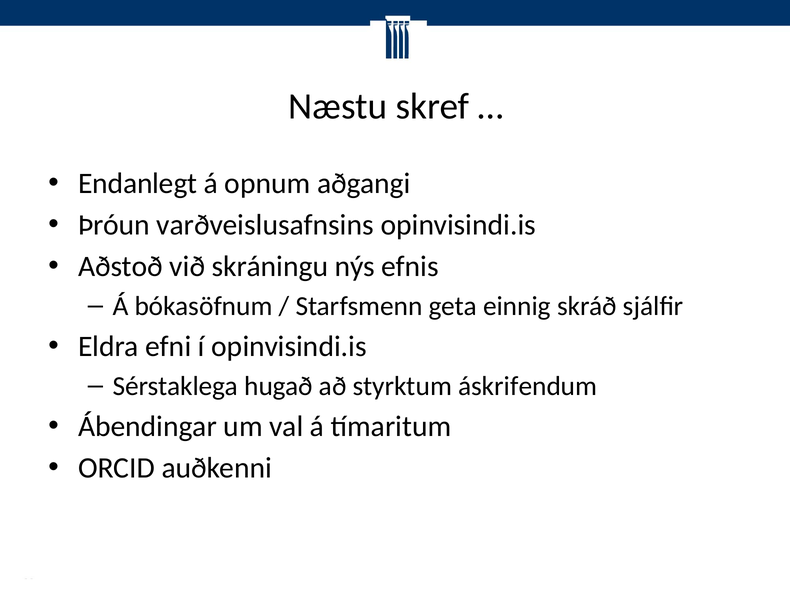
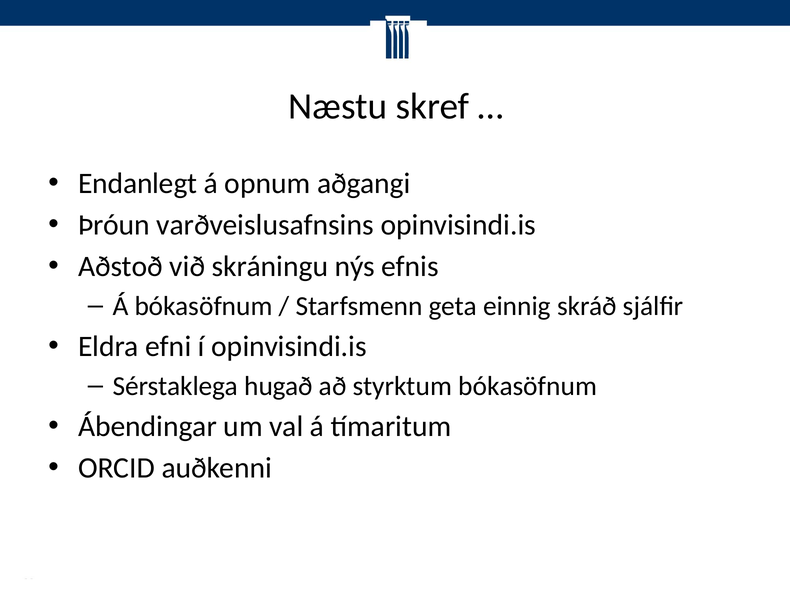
styrktum áskrifendum: áskrifendum -> bókasöfnum
